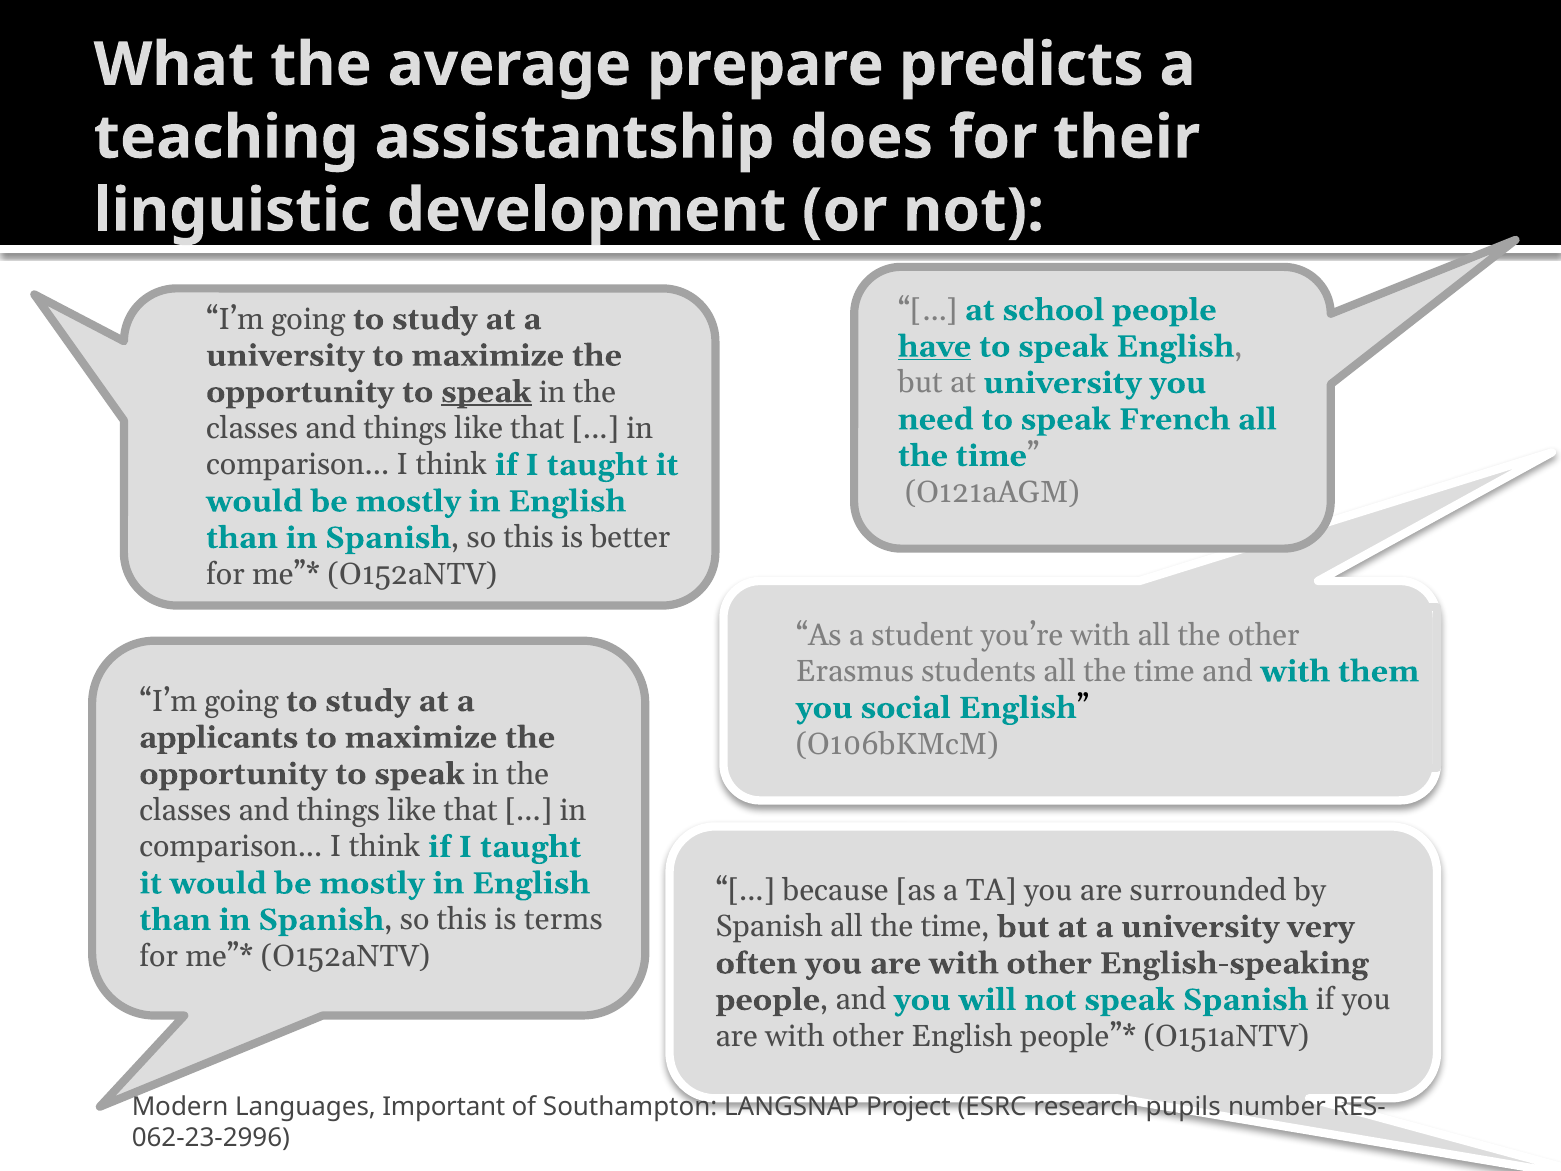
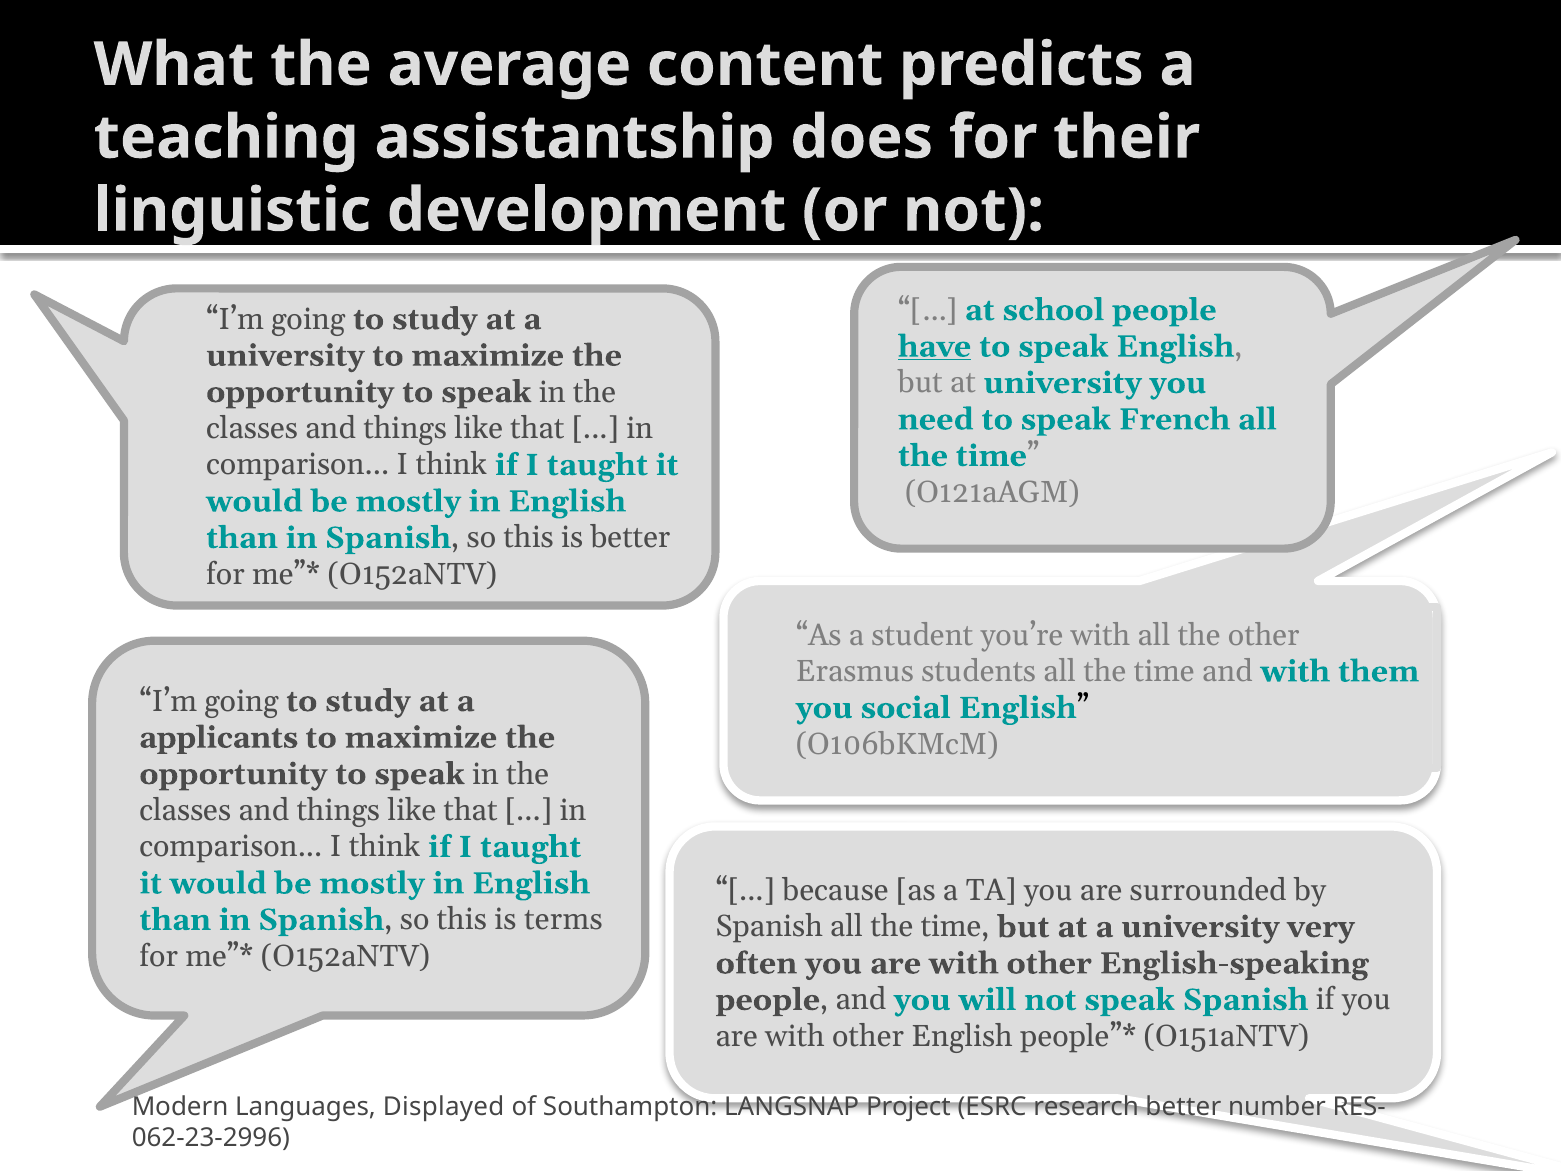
prepare: prepare -> content
speak at (486, 392) underline: present -> none
Important: Important -> Displayed
research pupils: pupils -> better
